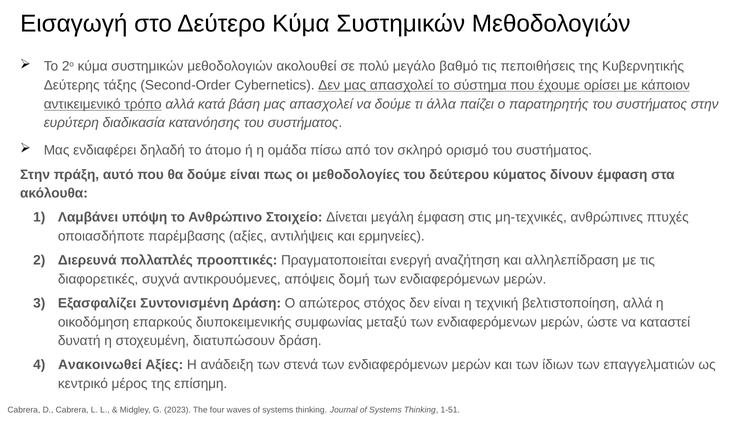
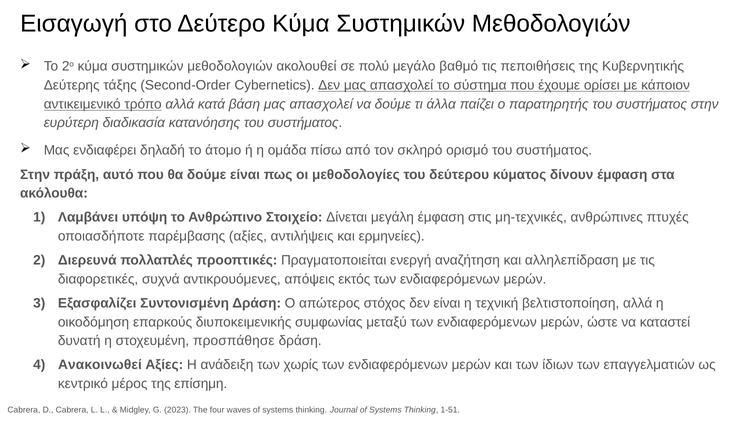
δομή: δομή -> εκτός
διατυπώσουν: διατυπώσουν -> προσπάθησε
στενά: στενά -> χωρίς
